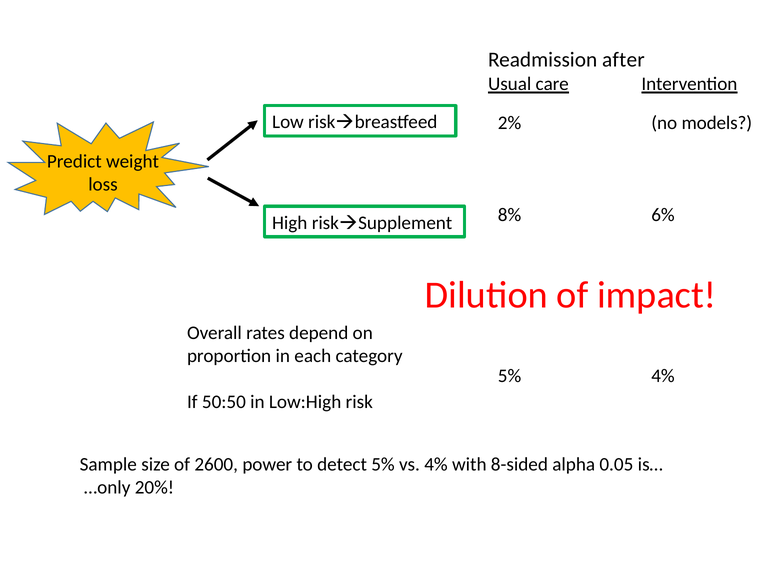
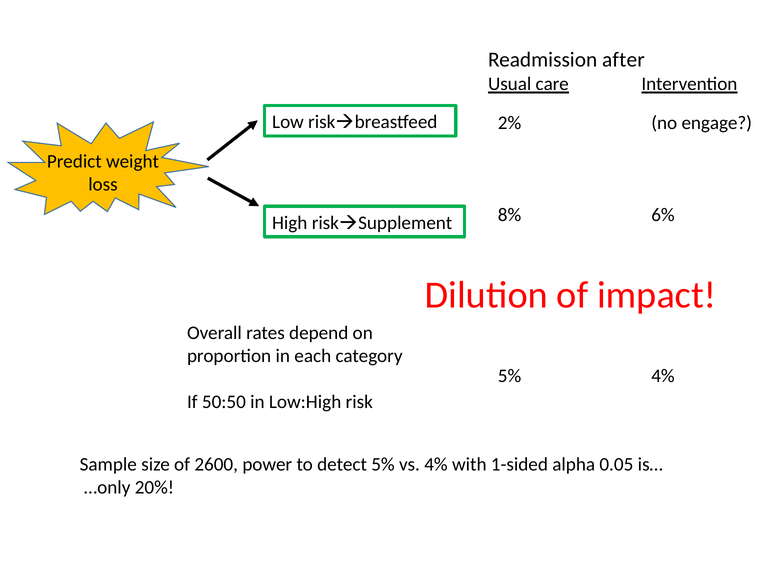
models: models -> engage
8-sided: 8-sided -> 1-sided
